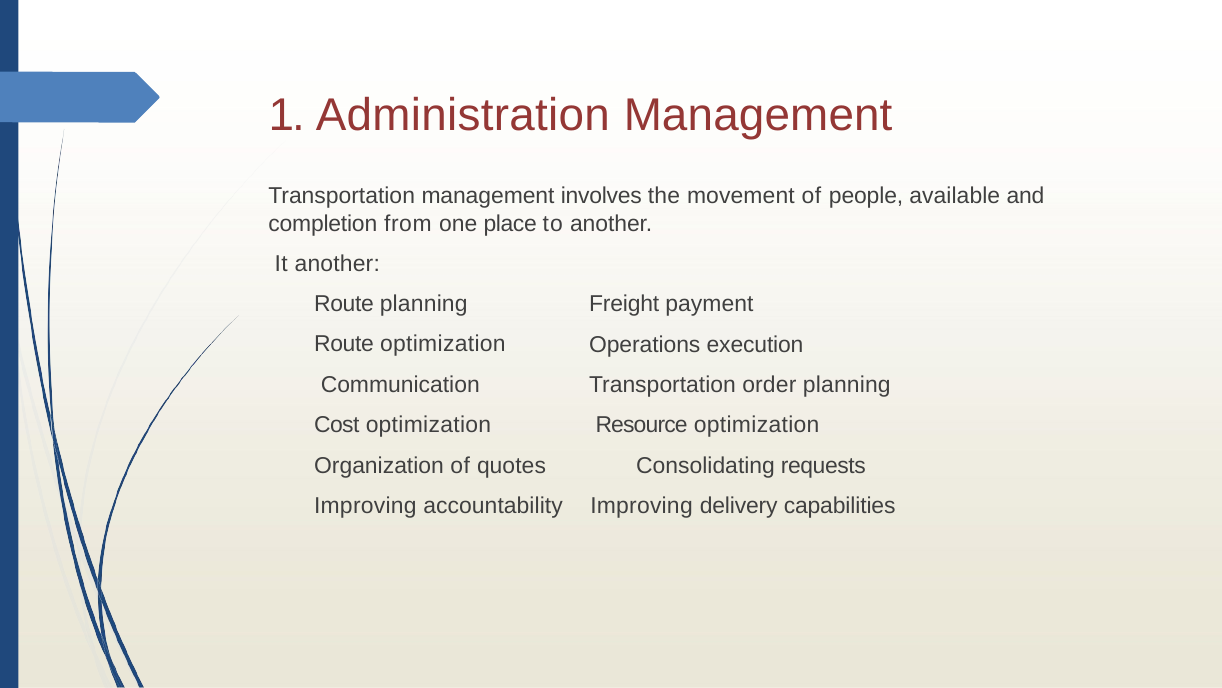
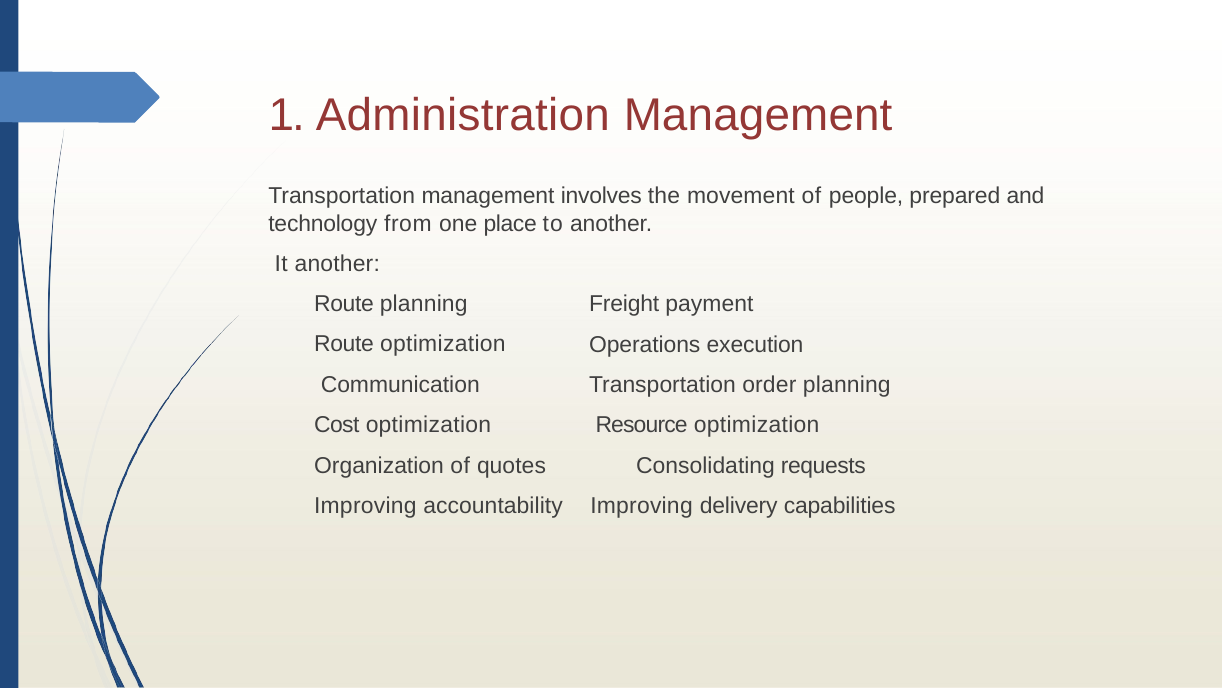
available: available -> prepared
completion: completion -> technology
